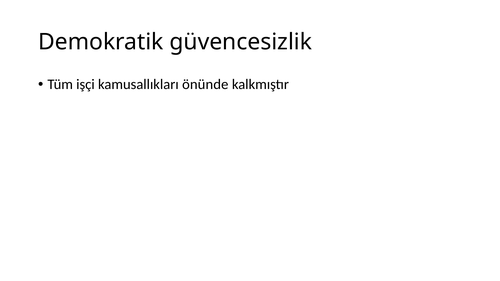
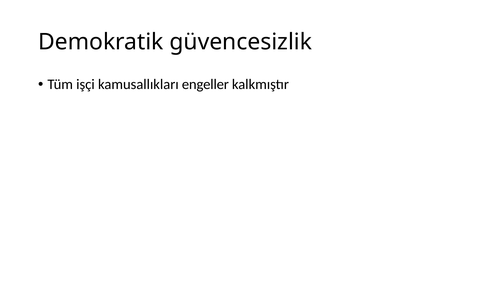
önünde: önünde -> engeller
